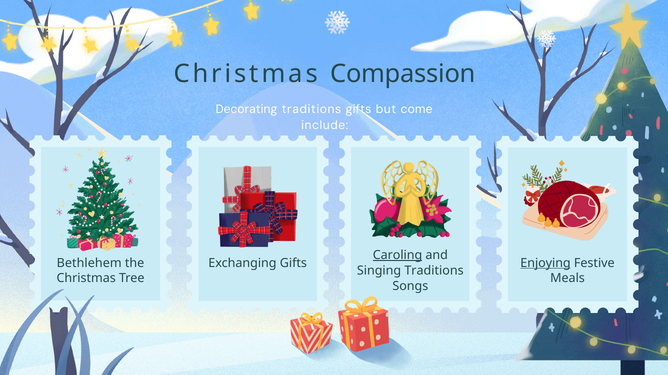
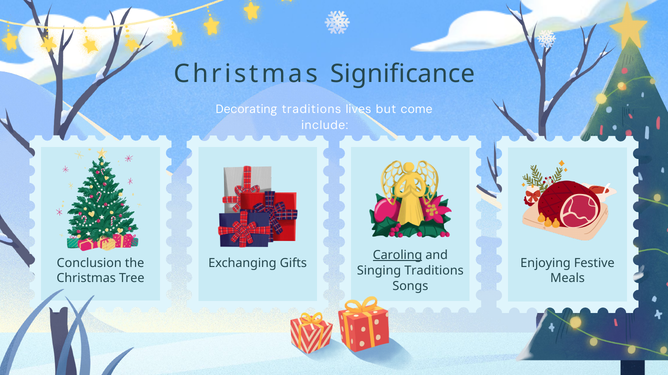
Compassion: Compassion -> Significance
traditions gifts: gifts -> lives
Bethlehem: Bethlehem -> Conclusion
Enjoying underline: present -> none
